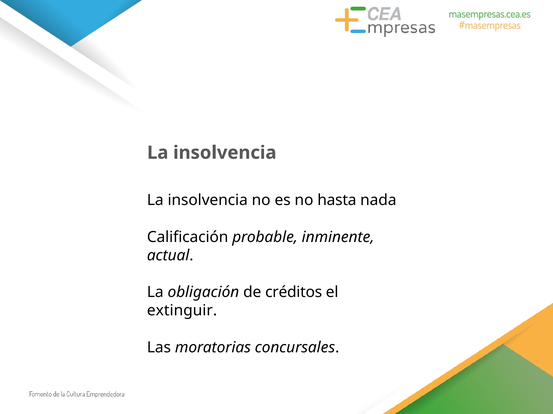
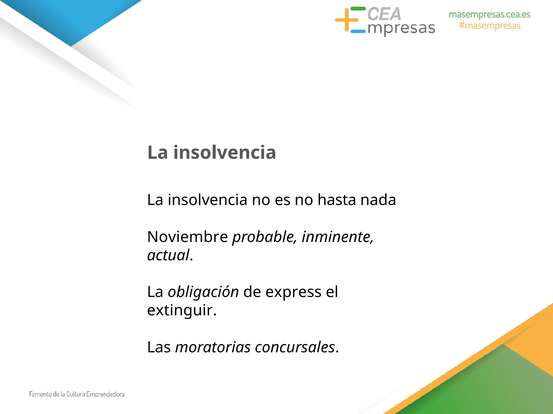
Calificación: Calificación -> Noviembre
créditos: créditos -> express
